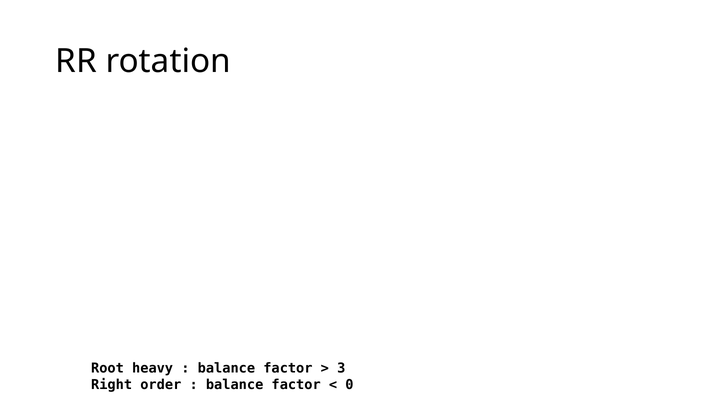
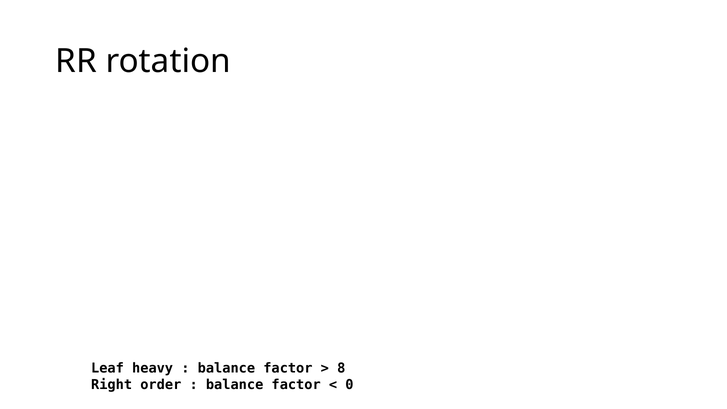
Root: Root -> Leaf
3: 3 -> 8
